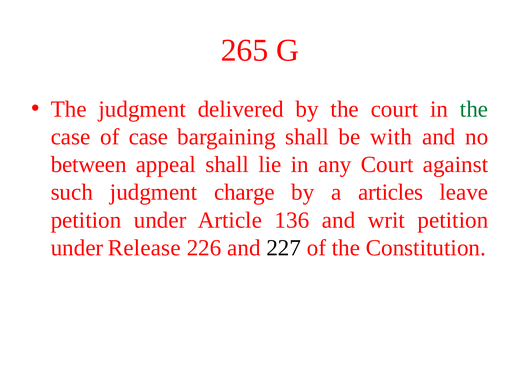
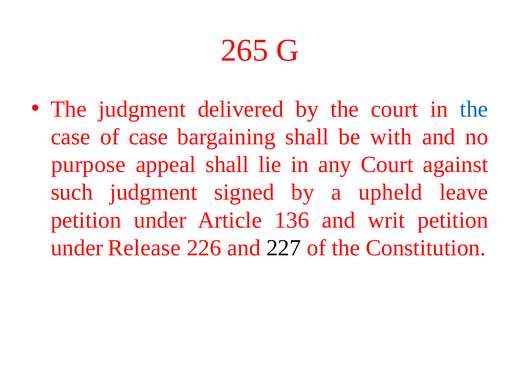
the at (474, 109) colour: green -> blue
between: between -> purpose
charge: charge -> signed
articles: articles -> upheld
